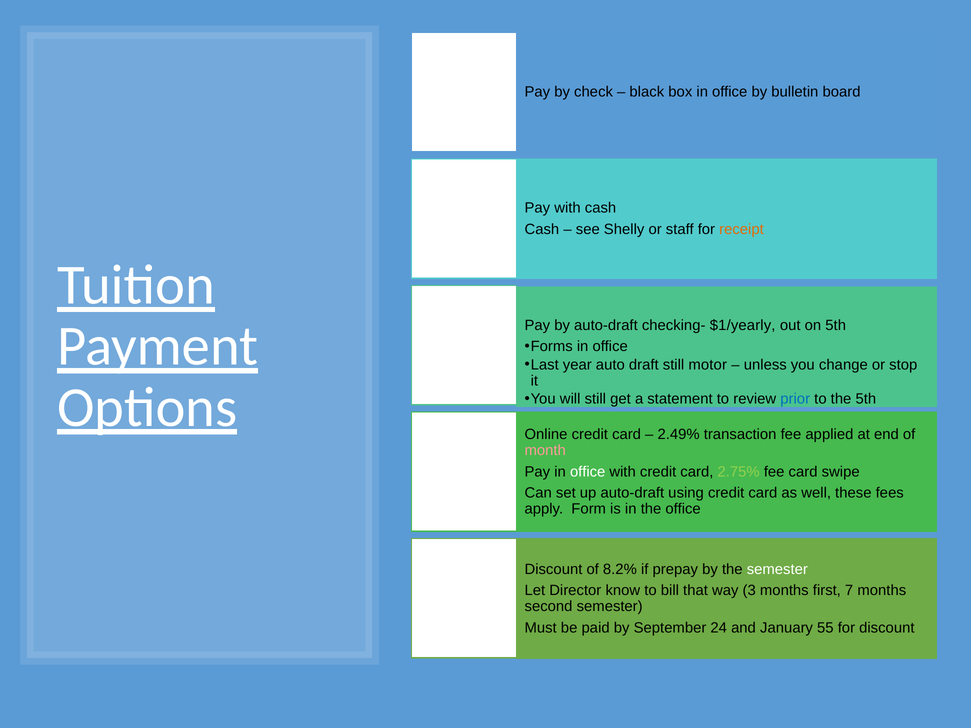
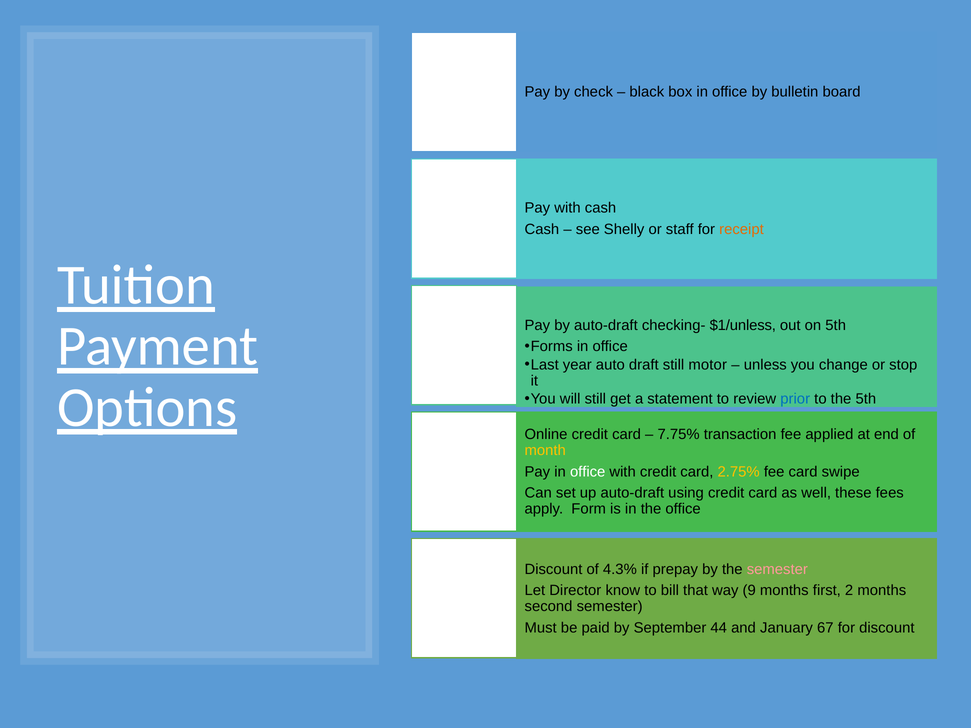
$1/yearly: $1/yearly -> $1/unless
2.49%: 2.49% -> 7.75%
month colour: pink -> yellow
2.75% colour: light green -> yellow
8.2%: 8.2% -> 4.3%
semester at (777, 569) colour: white -> pink
3: 3 -> 9
7: 7 -> 2
24: 24 -> 44
55: 55 -> 67
